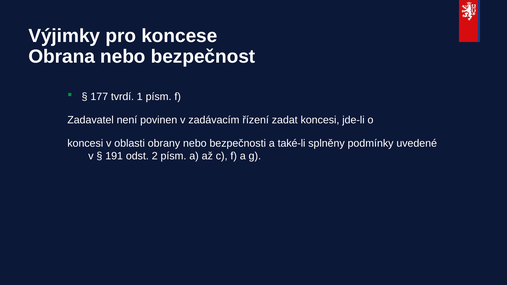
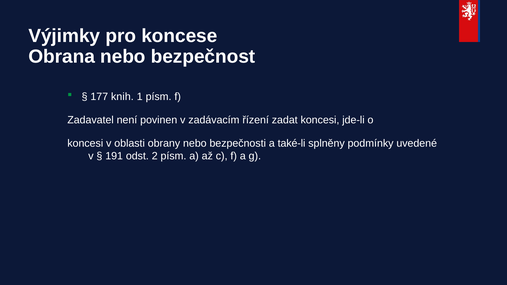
tvrdí: tvrdí -> knih
